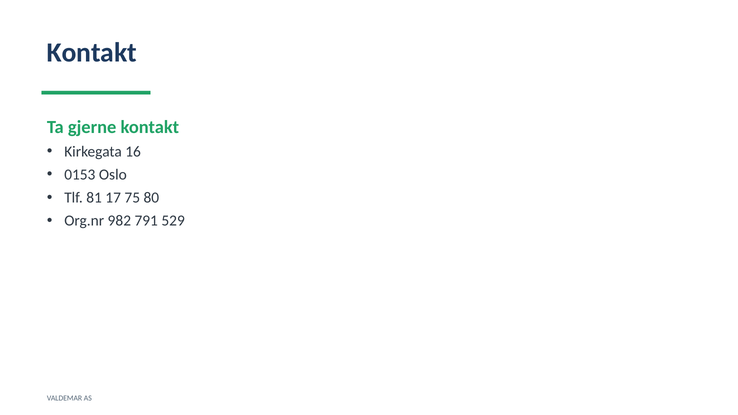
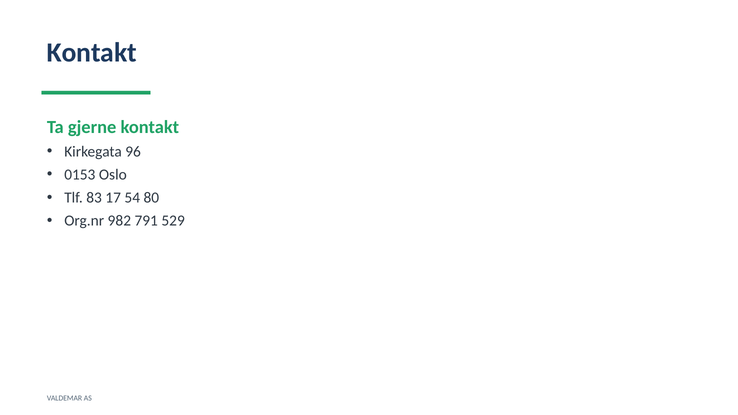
16: 16 -> 96
81: 81 -> 83
75: 75 -> 54
